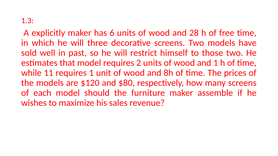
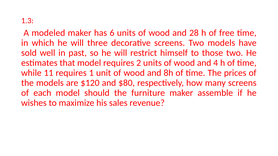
explicitly: explicitly -> modeled
and 1: 1 -> 4
